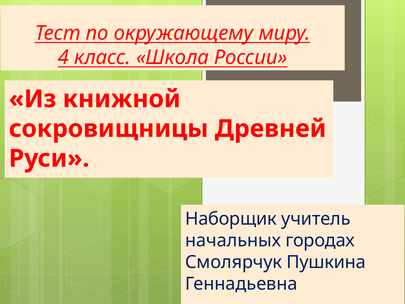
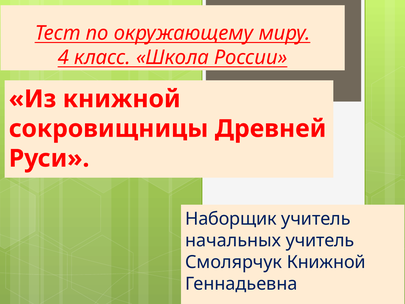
начальных городах: городах -> учитель
Смолярчук Пушкина: Пушкина -> Книжной
